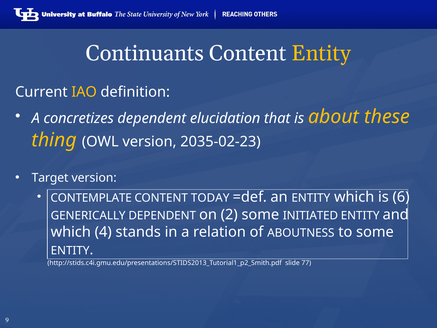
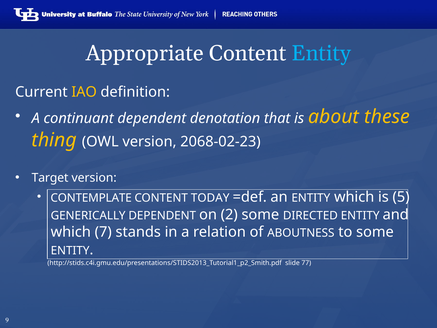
Continuants: Continuants -> Appropriate
Entity at (321, 53) colour: yellow -> light blue
concretizes: concretizes -> continuant
elucidation: elucidation -> denotation
2035-02-23: 2035-02-23 -> 2068-02-23
6: 6 -> 5
INITIATED: INITIATED -> DIRECTED
4: 4 -> 7
